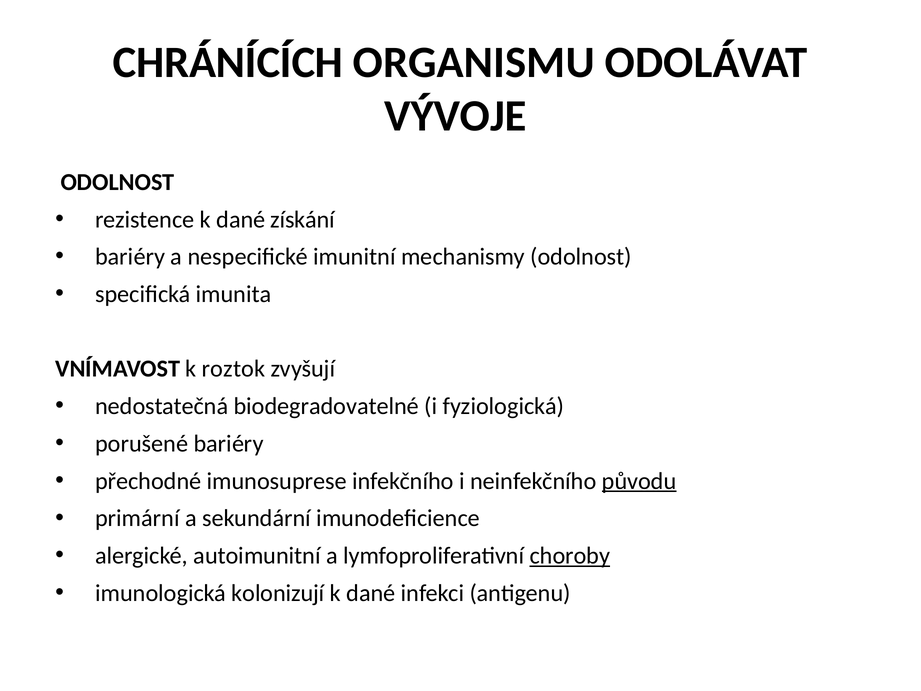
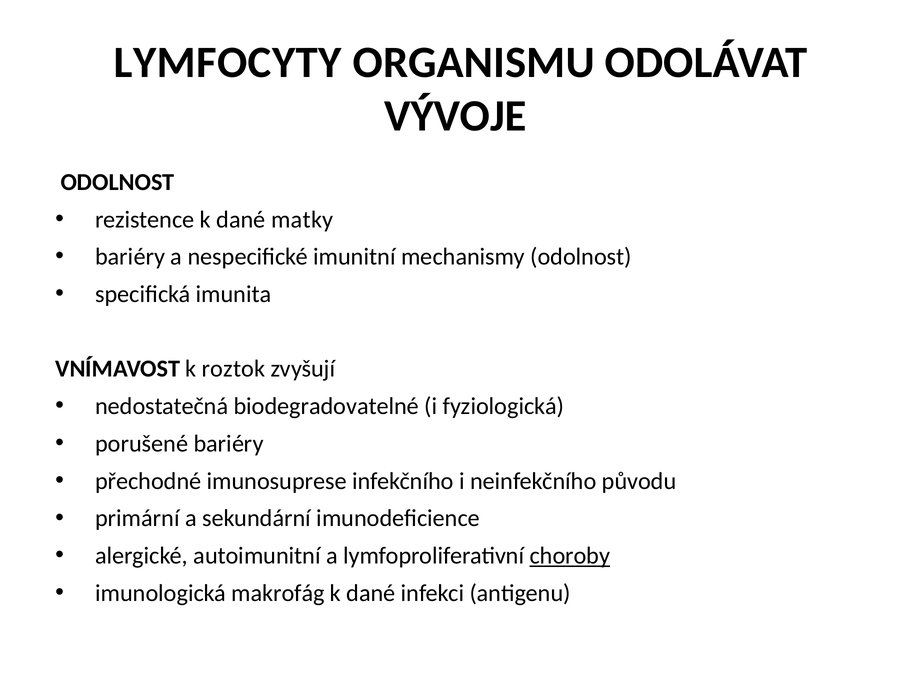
CHRÁNÍCÍCH: CHRÁNÍCÍCH -> LYMFOCYTY
získání: získání -> matky
původu underline: present -> none
kolonizují: kolonizují -> makrofág
